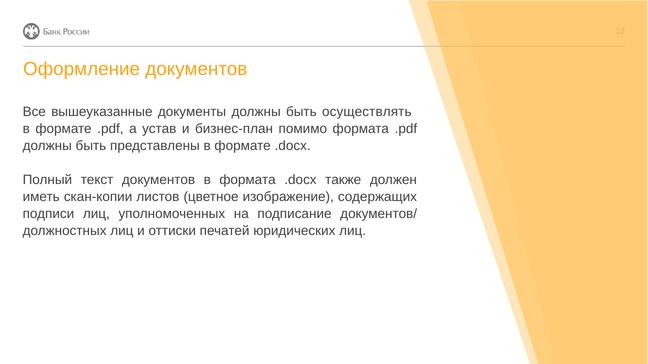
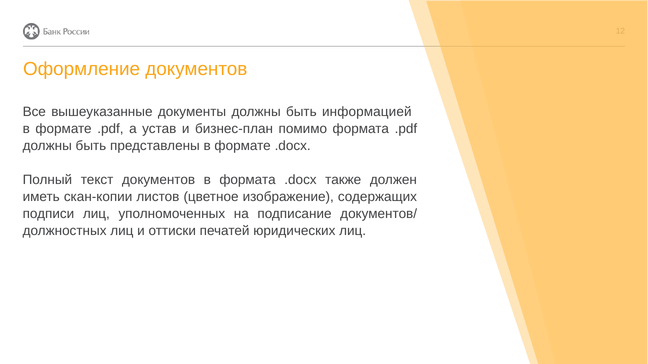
осуществлять: осуществлять -> информацией
